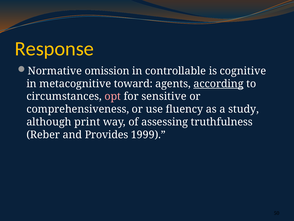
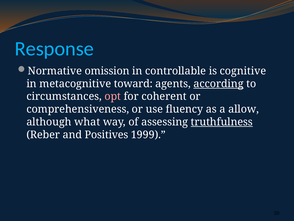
Response colour: yellow -> light blue
sensitive: sensitive -> coherent
study: study -> allow
print: print -> what
truthfulness underline: none -> present
Provides: Provides -> Positives
